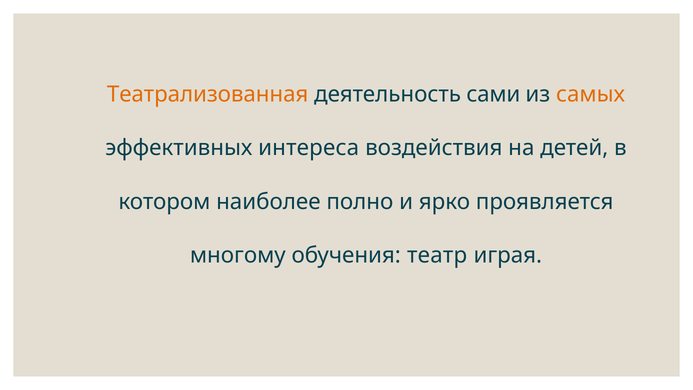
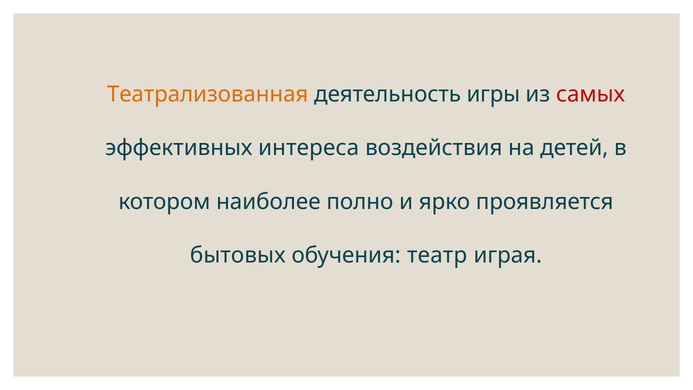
сами: сами -> игры
самых colour: orange -> red
многому: многому -> бытовых
